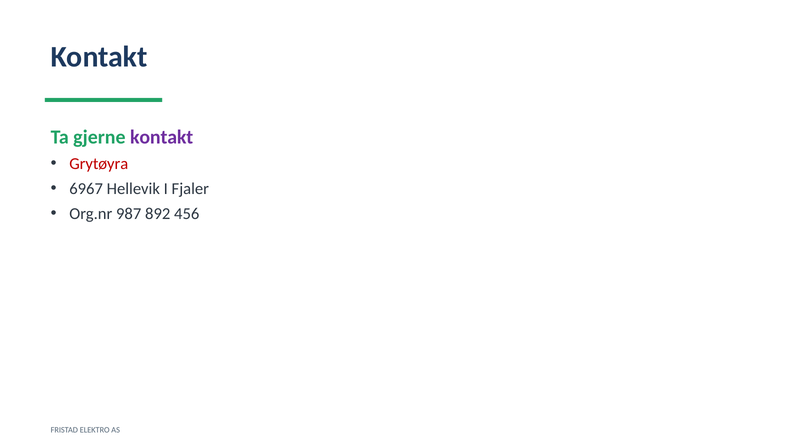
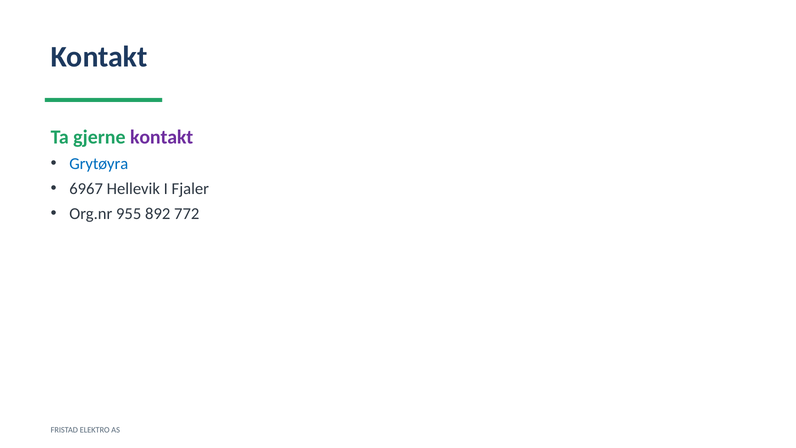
Grytøyra colour: red -> blue
987: 987 -> 955
456: 456 -> 772
